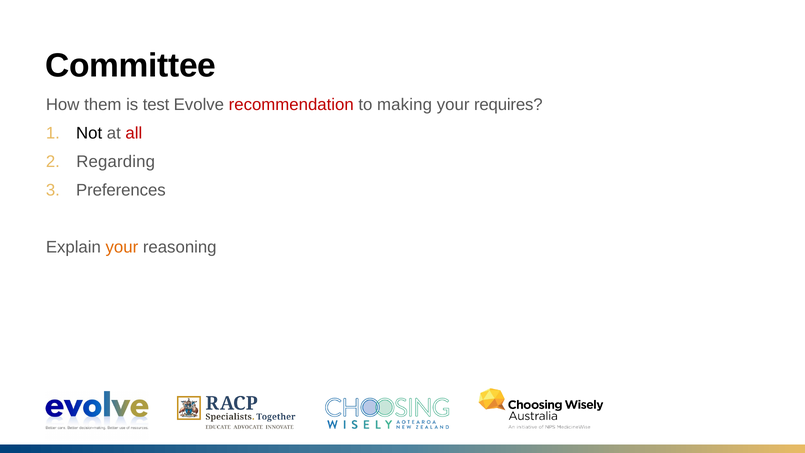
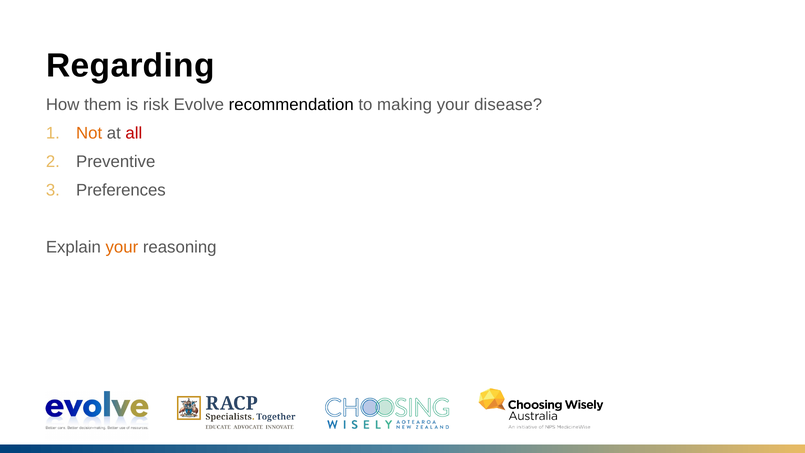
Committee: Committee -> Regarding
test: test -> risk
recommendation colour: red -> black
requires: requires -> disease
Not colour: black -> orange
Regarding: Regarding -> Preventive
